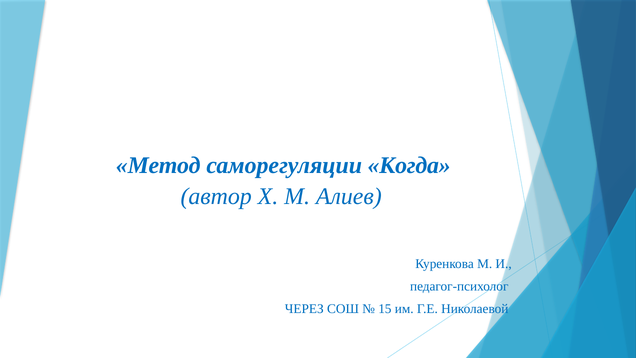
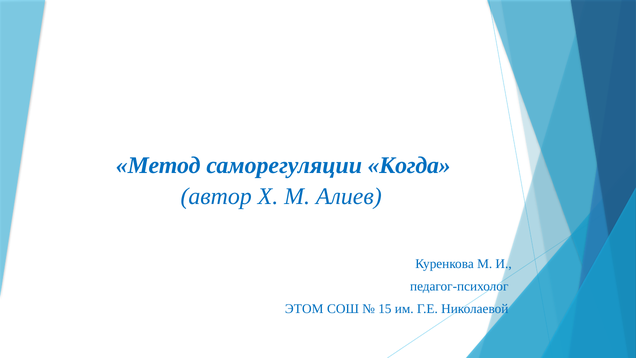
ЧЕРЕЗ: ЧЕРЕЗ -> ЭТОМ
